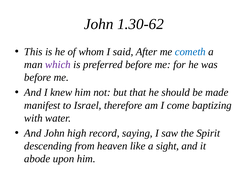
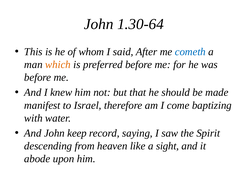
1.30-62: 1.30-62 -> 1.30-64
which colour: purple -> orange
high: high -> keep
